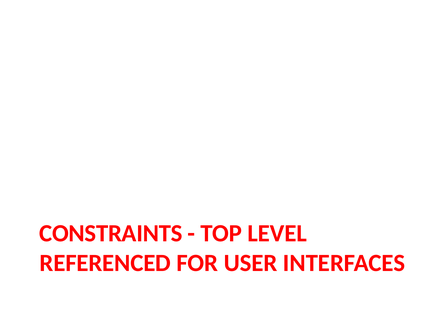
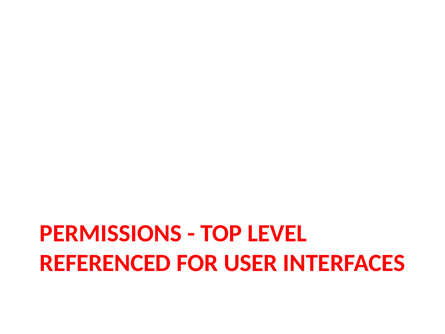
CONSTRAINTS: CONSTRAINTS -> PERMISSIONS
